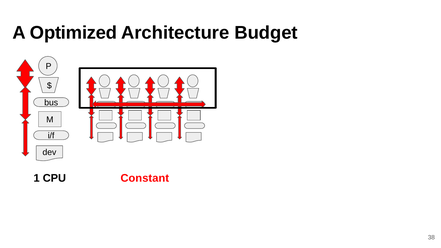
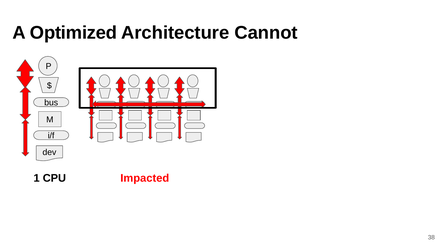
Budget: Budget -> Cannot
Constant: Constant -> Impacted
